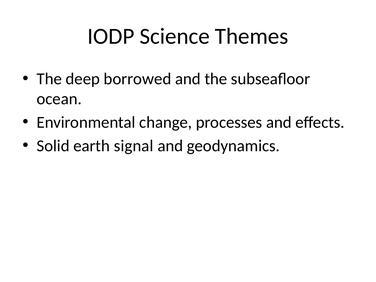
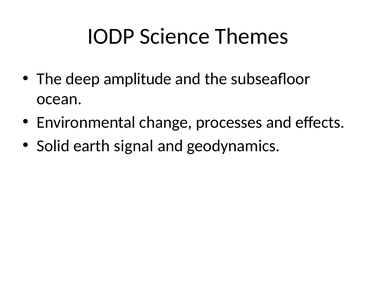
borrowed: borrowed -> amplitude
